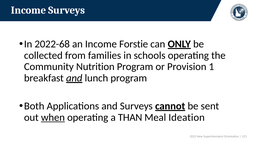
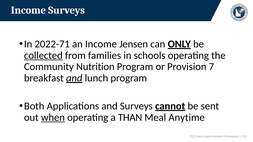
2022-68: 2022-68 -> 2022-71
Forstie: Forstie -> Jensen
collected underline: none -> present
1: 1 -> 7
Ideation: Ideation -> Anytime
